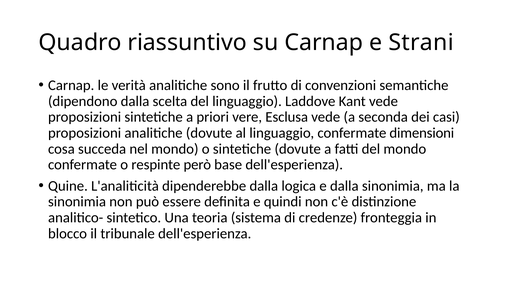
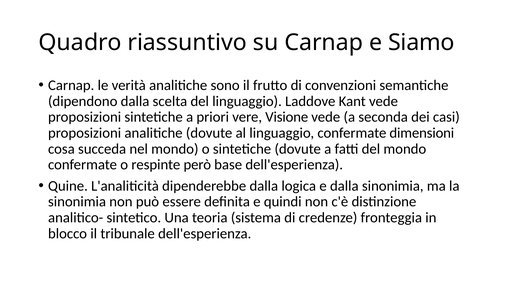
Strani: Strani -> Siamo
Esclusa: Esclusa -> Visione
